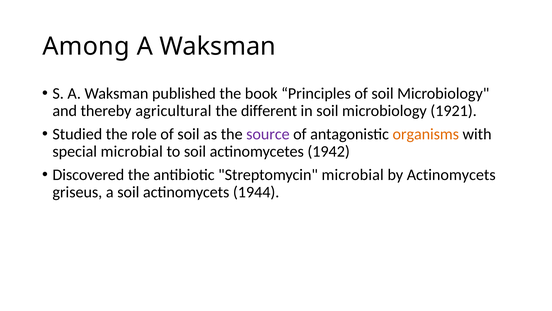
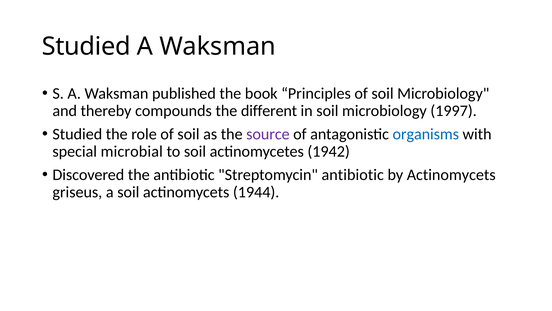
Among at (86, 46): Among -> Studied
agricultural: agricultural -> compounds
1921: 1921 -> 1997
organisms colour: orange -> blue
Streptomycin microbial: microbial -> antibiotic
